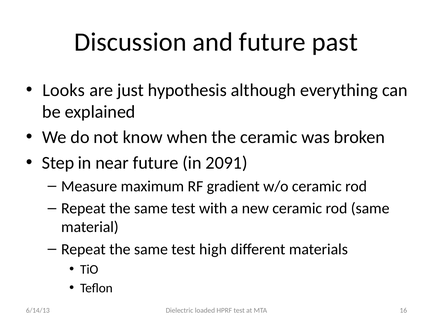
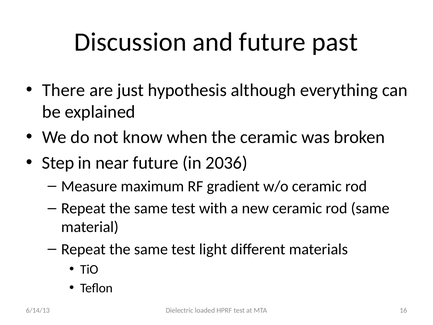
Looks: Looks -> There
2091: 2091 -> 2036
high: high -> light
